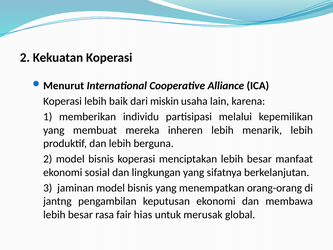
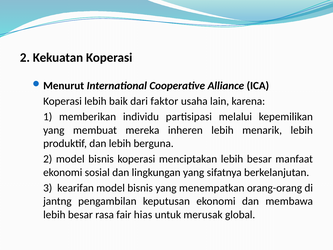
miskin: miskin -> faktor
jaminan: jaminan -> kearifan
